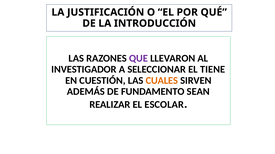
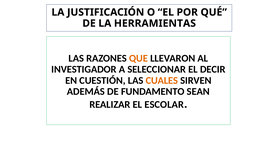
INTRODUCCIÓN: INTRODUCCIÓN -> HERRAMIENTAS
QUE colour: purple -> orange
TIENE: TIENE -> DECIR
